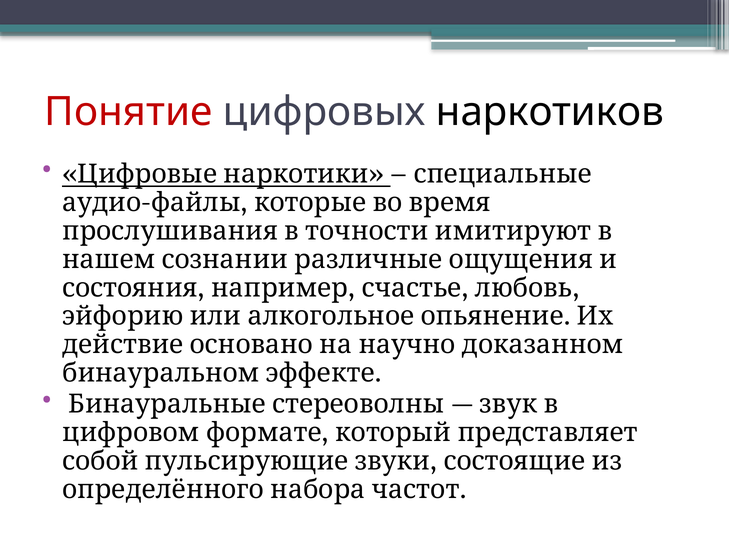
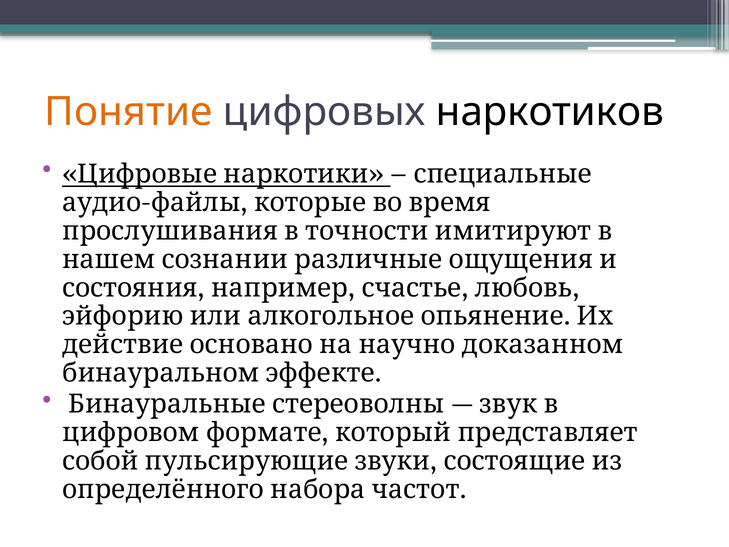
Понятие colour: red -> orange
